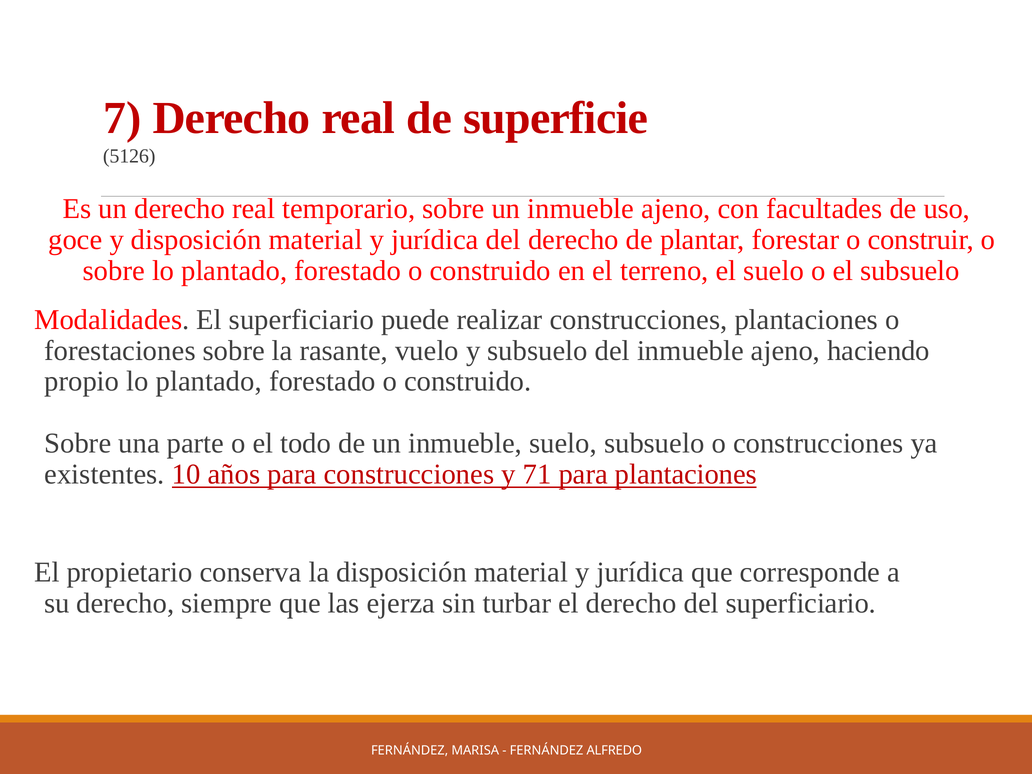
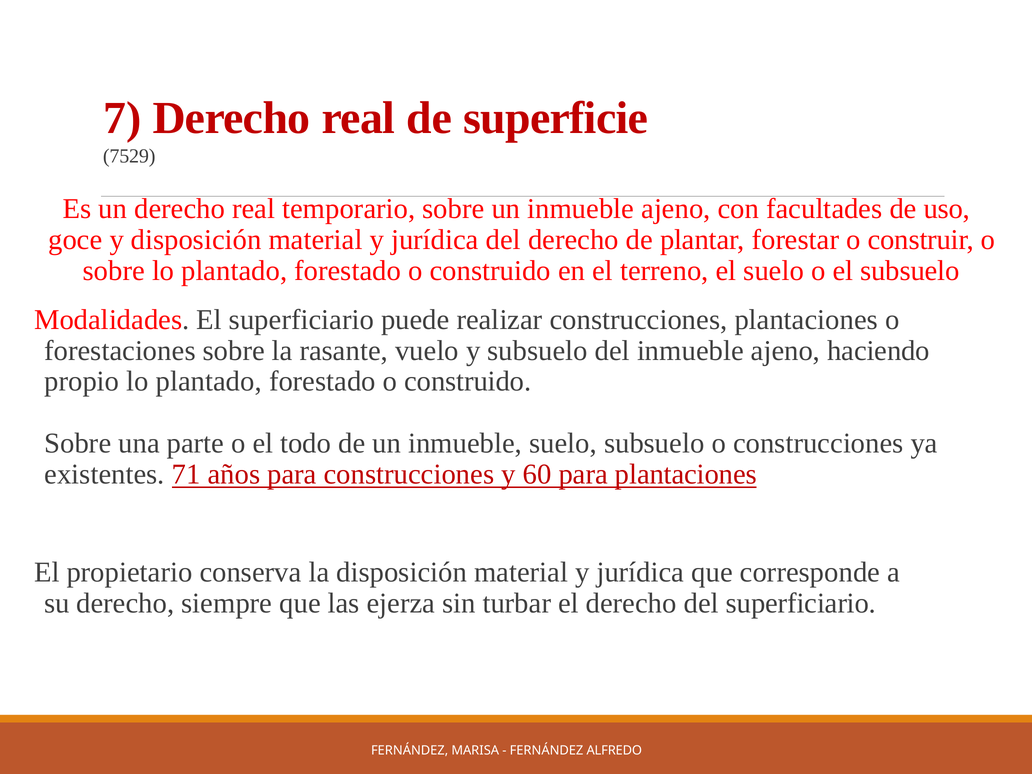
5126: 5126 -> 7529
10: 10 -> 71
71: 71 -> 60
